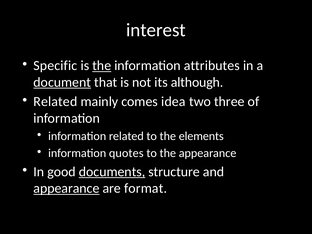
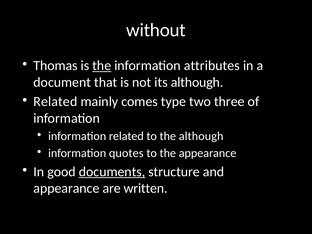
interest: interest -> without
Specific: Specific -> Thomas
document underline: present -> none
idea: idea -> type
the elements: elements -> although
appearance at (66, 188) underline: present -> none
format: format -> written
